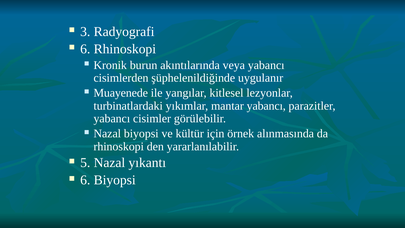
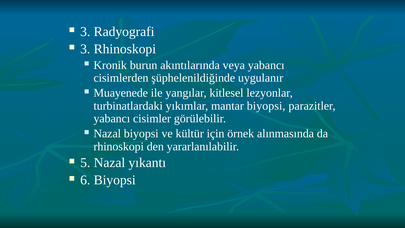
6 at (85, 49): 6 -> 3
mantar yabancı: yabancı -> biyopsi
